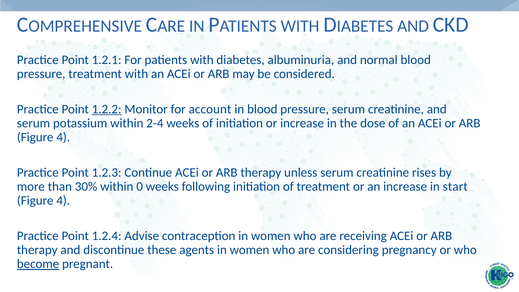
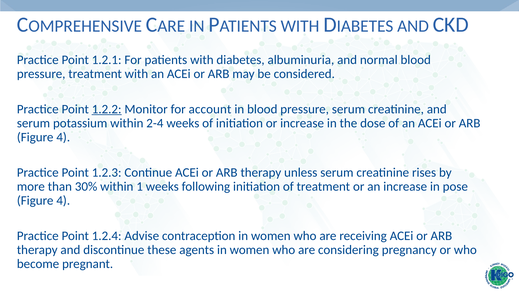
0: 0 -> 1
start: start -> pose
become underline: present -> none
